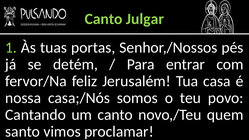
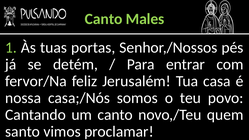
Julgar: Julgar -> Males
